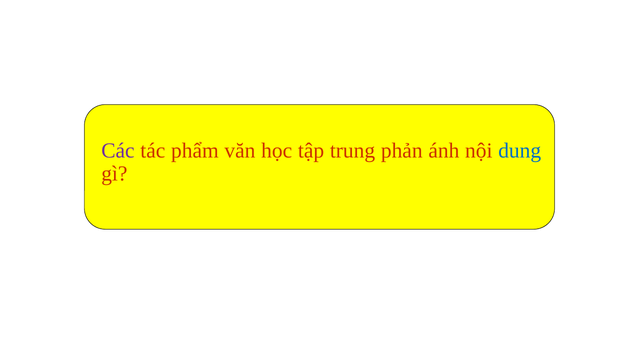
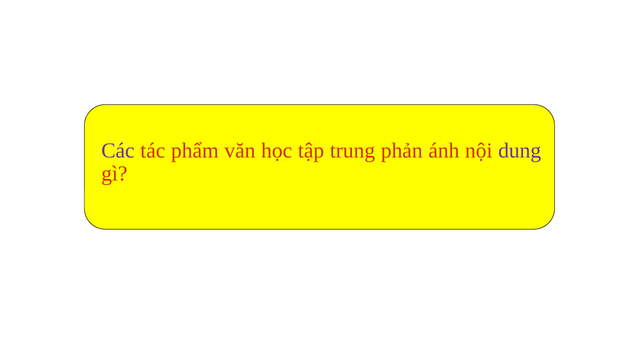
dung colour: blue -> purple
